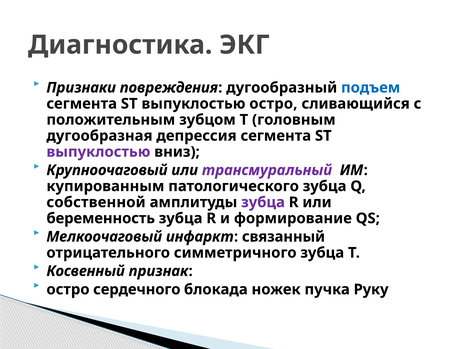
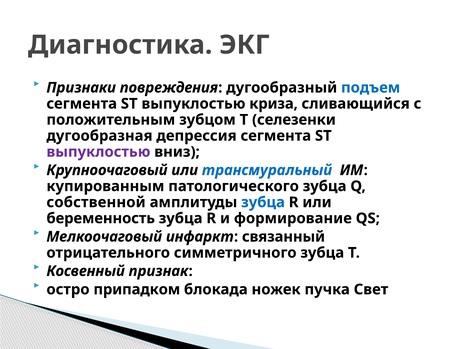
выпуклостью остро: остро -> криза
головным: головным -> селезенки
трансмуральный colour: purple -> blue
зубца at (263, 202) colour: purple -> blue
сердечного: сердечного -> припадком
Руку: Руку -> Свет
